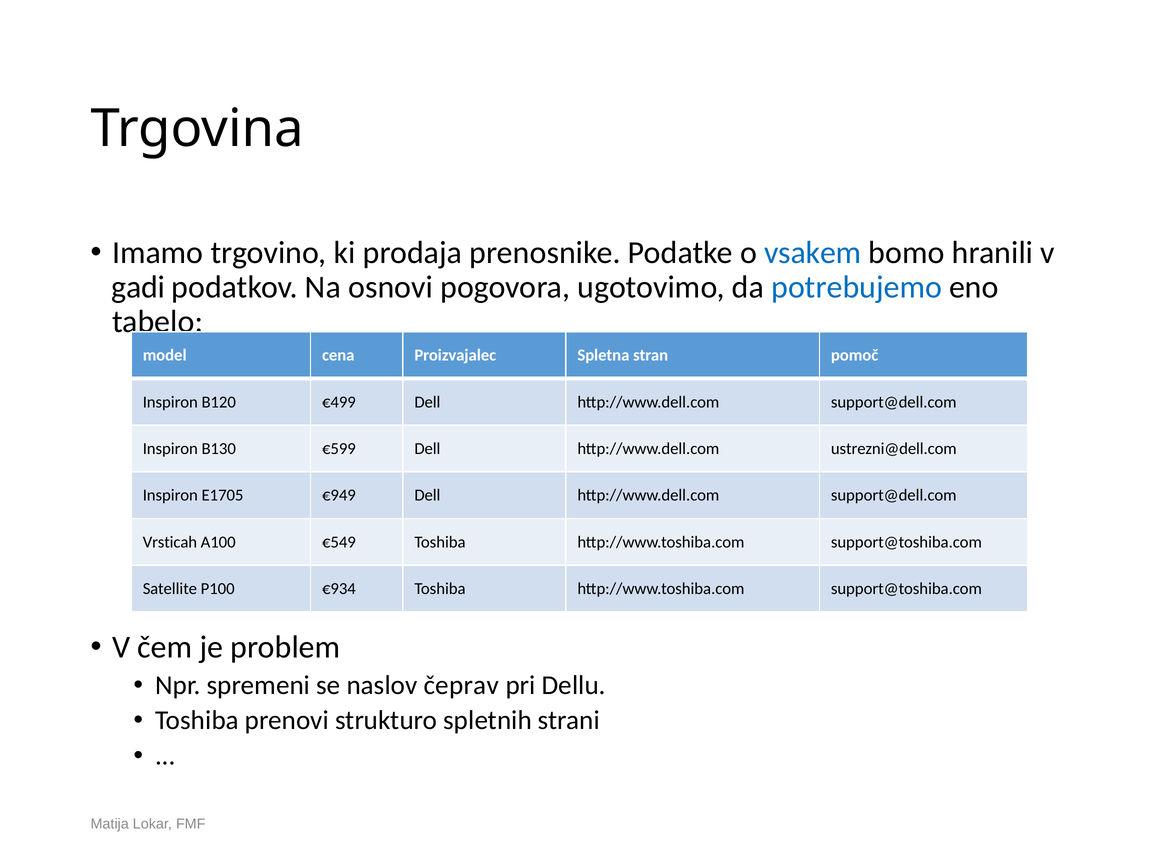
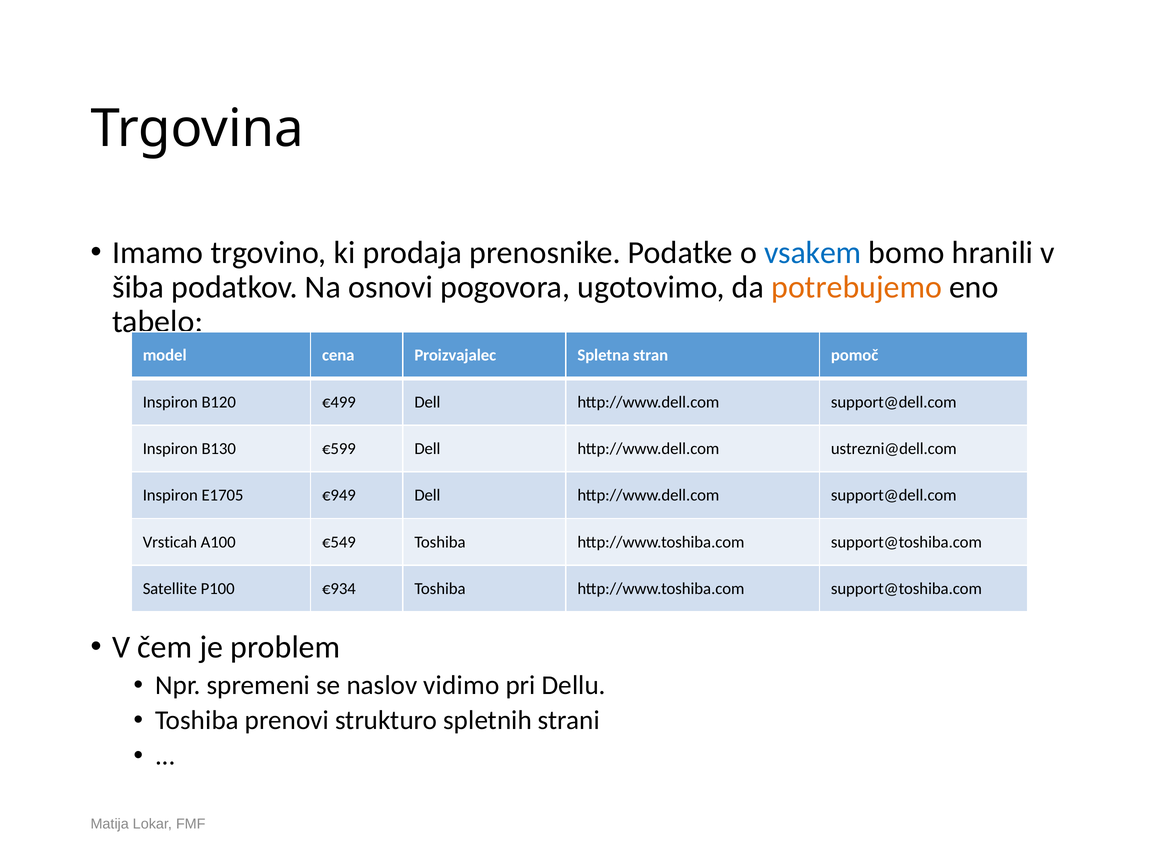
gadi: gadi -> šiba
potrebujemo colour: blue -> orange
čeprav: čeprav -> vidimo
